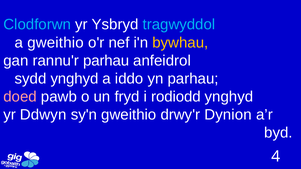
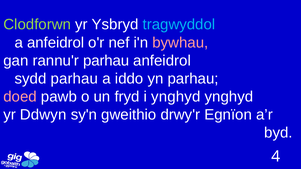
Clodforwn colour: light blue -> light green
a gweithio: gweithio -> anfeidrol
bywhau colour: yellow -> pink
sydd ynghyd: ynghyd -> parhau
i rodiodd: rodiodd -> ynghyd
Dynion: Dynion -> Egnïon
